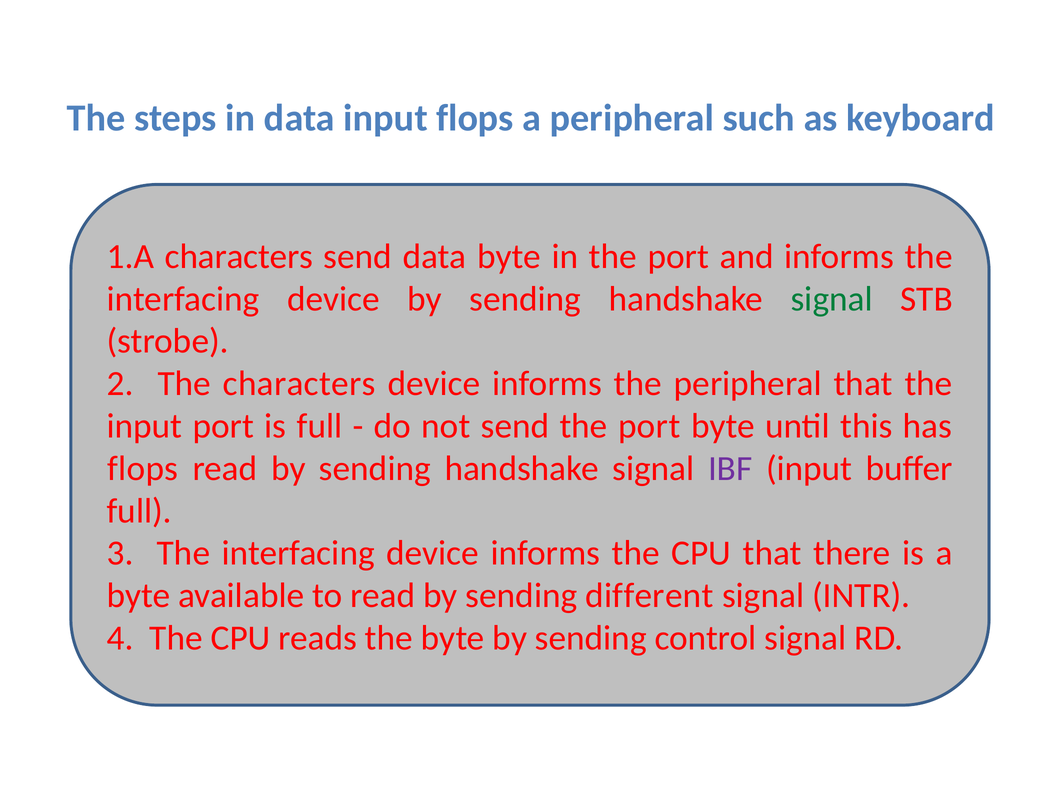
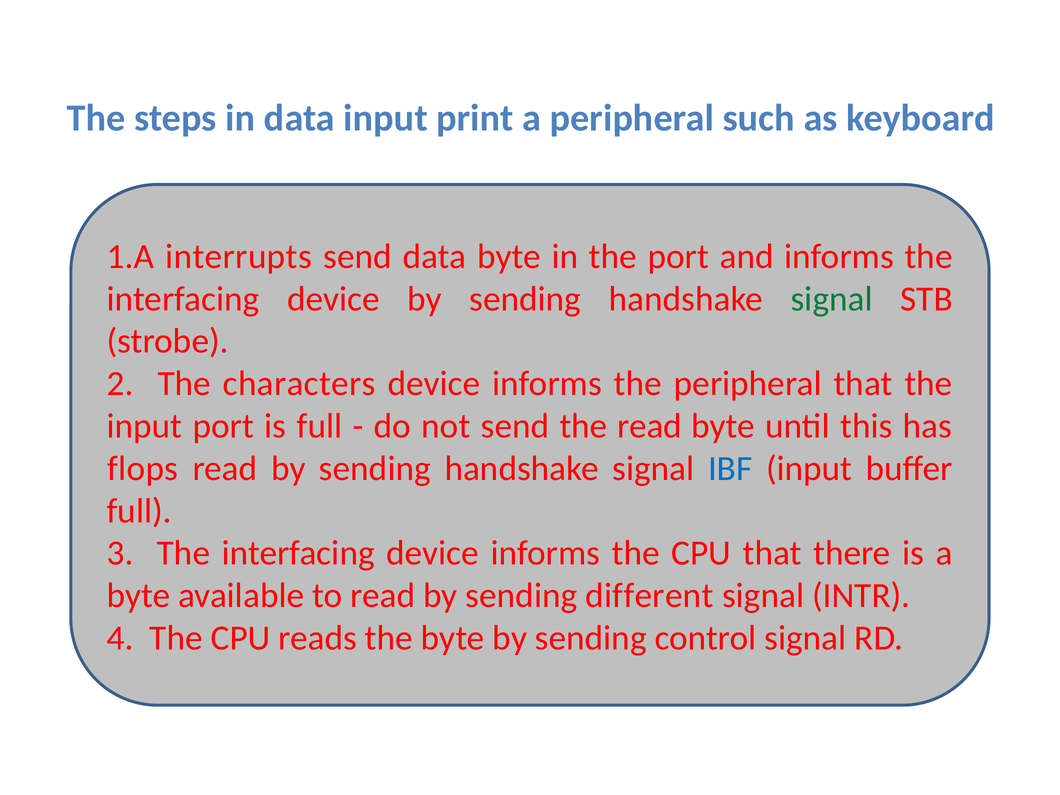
input flops: flops -> print
1.A characters: characters -> interrupts
send the port: port -> read
IBF colour: purple -> blue
